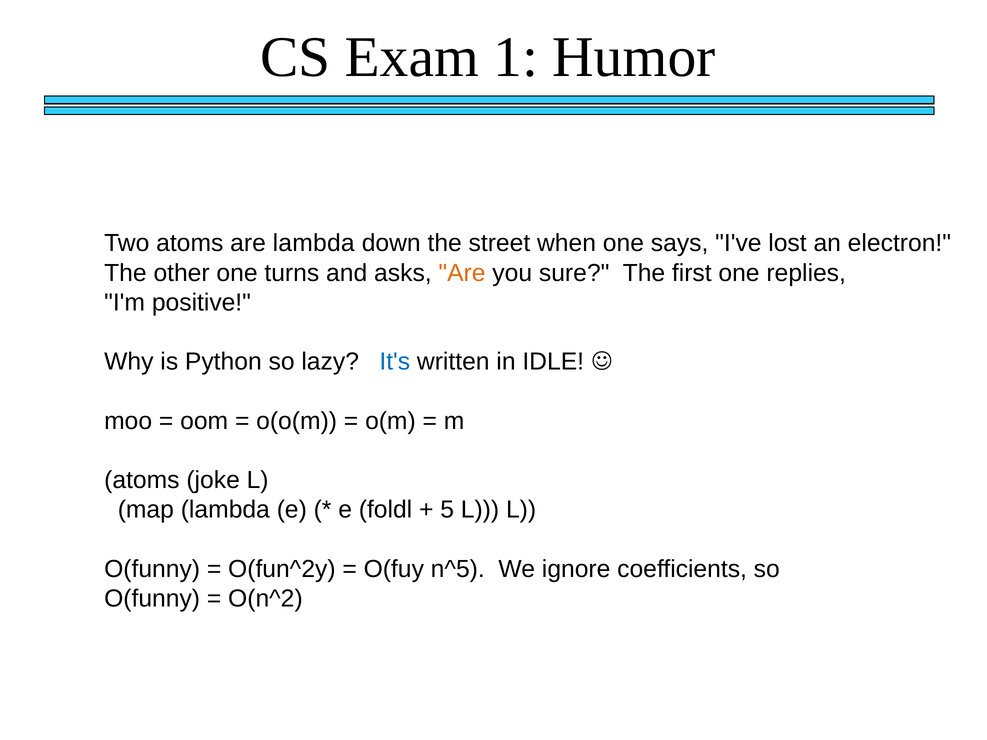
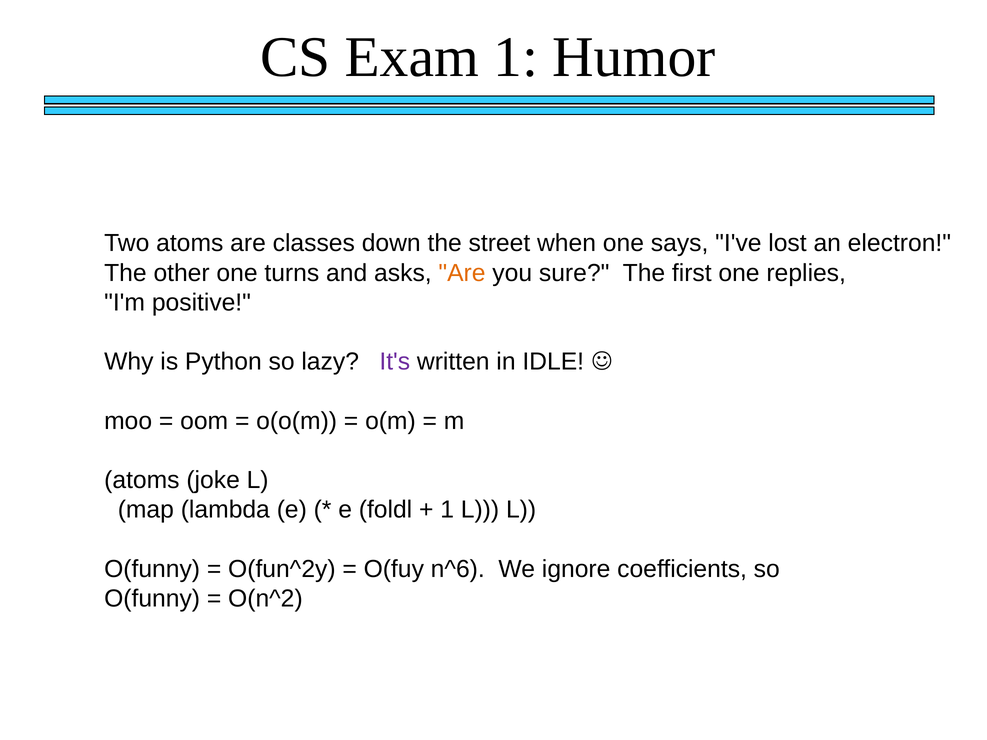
are lambda: lambda -> classes
It's colour: blue -> purple
5 at (447, 510): 5 -> 1
n^5: n^5 -> n^6
